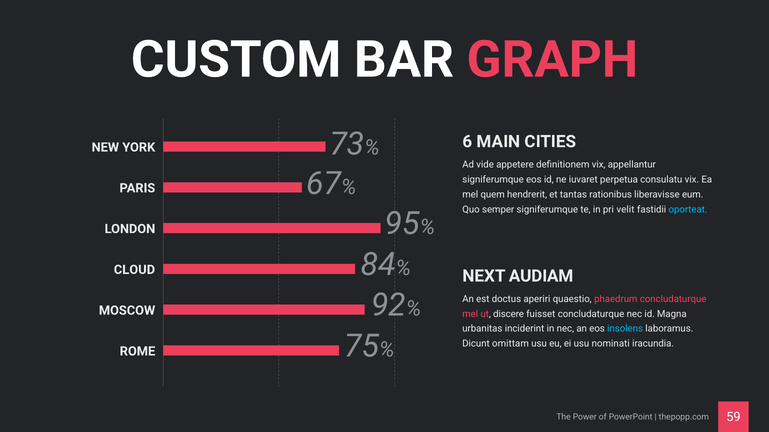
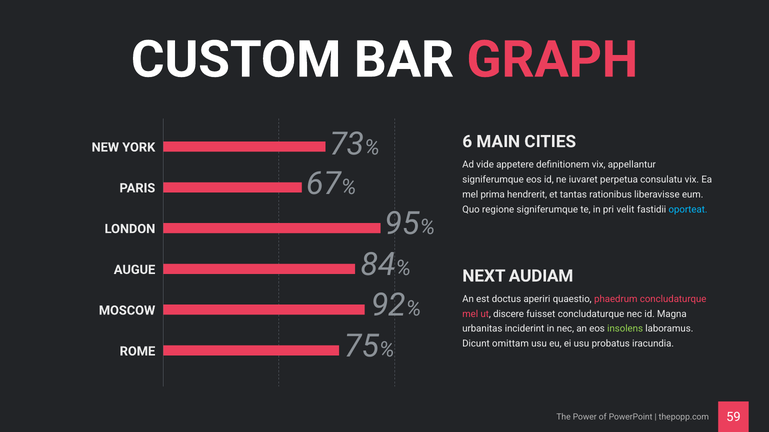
quem: quem -> prima
semper: semper -> regione
CLOUD: CLOUD -> AUGUE
insolens colour: light blue -> light green
nominati: nominati -> probatus
